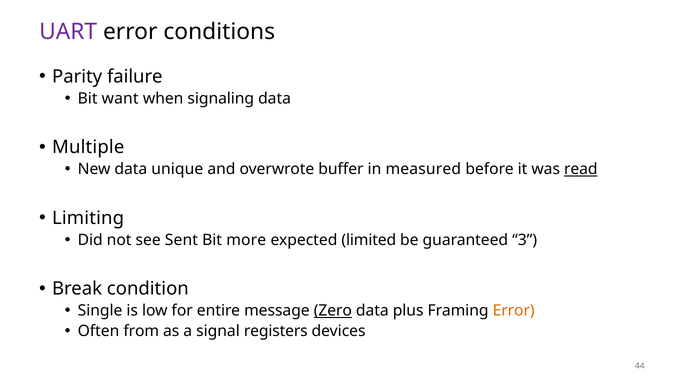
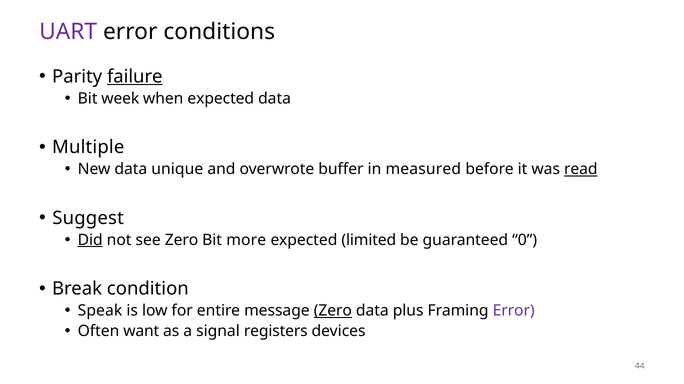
failure underline: none -> present
want: want -> week
when signaling: signaling -> expected
Limiting: Limiting -> Suggest
Did underline: none -> present
see Sent: Sent -> Zero
3: 3 -> 0
Single: Single -> Speak
Error at (514, 311) colour: orange -> purple
from: from -> want
